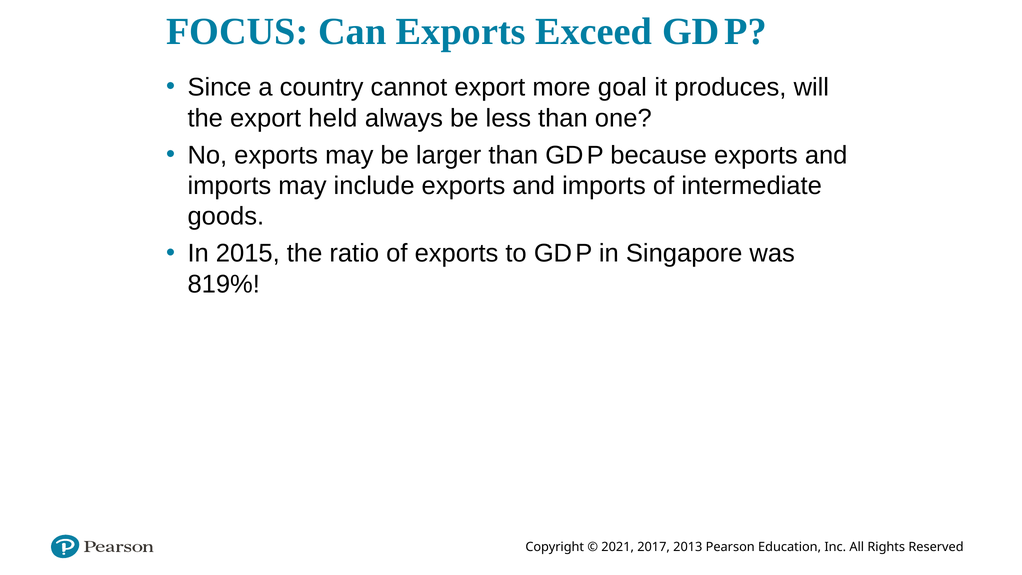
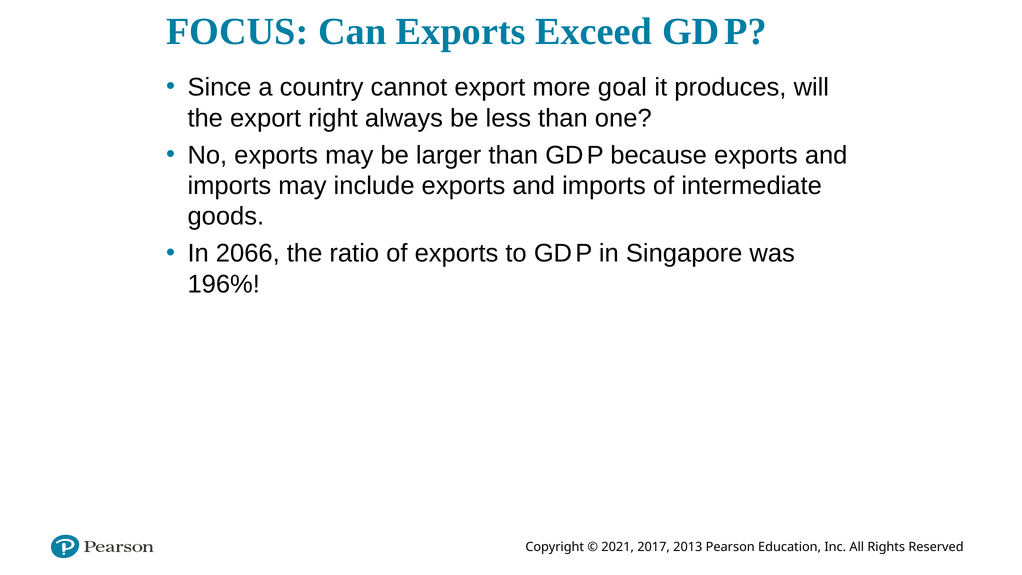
held: held -> right
2015: 2015 -> 2066
819%: 819% -> 196%
